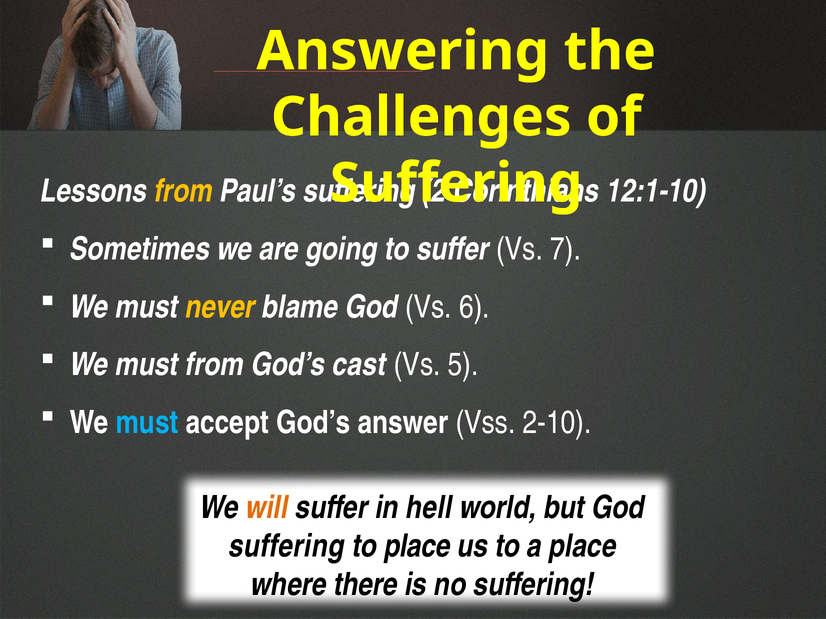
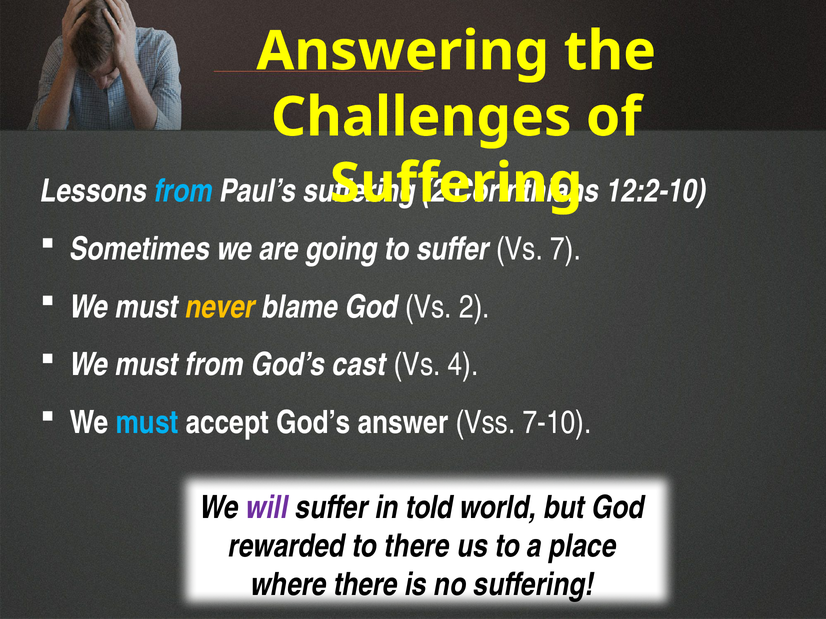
from at (183, 192) colour: yellow -> light blue
12:1-10: 12:1-10 -> 12:2-10
Vs 6: 6 -> 2
5: 5 -> 4
2-10: 2-10 -> 7-10
will colour: orange -> purple
hell: hell -> told
suffering at (286, 547): suffering -> rewarded
to place: place -> there
